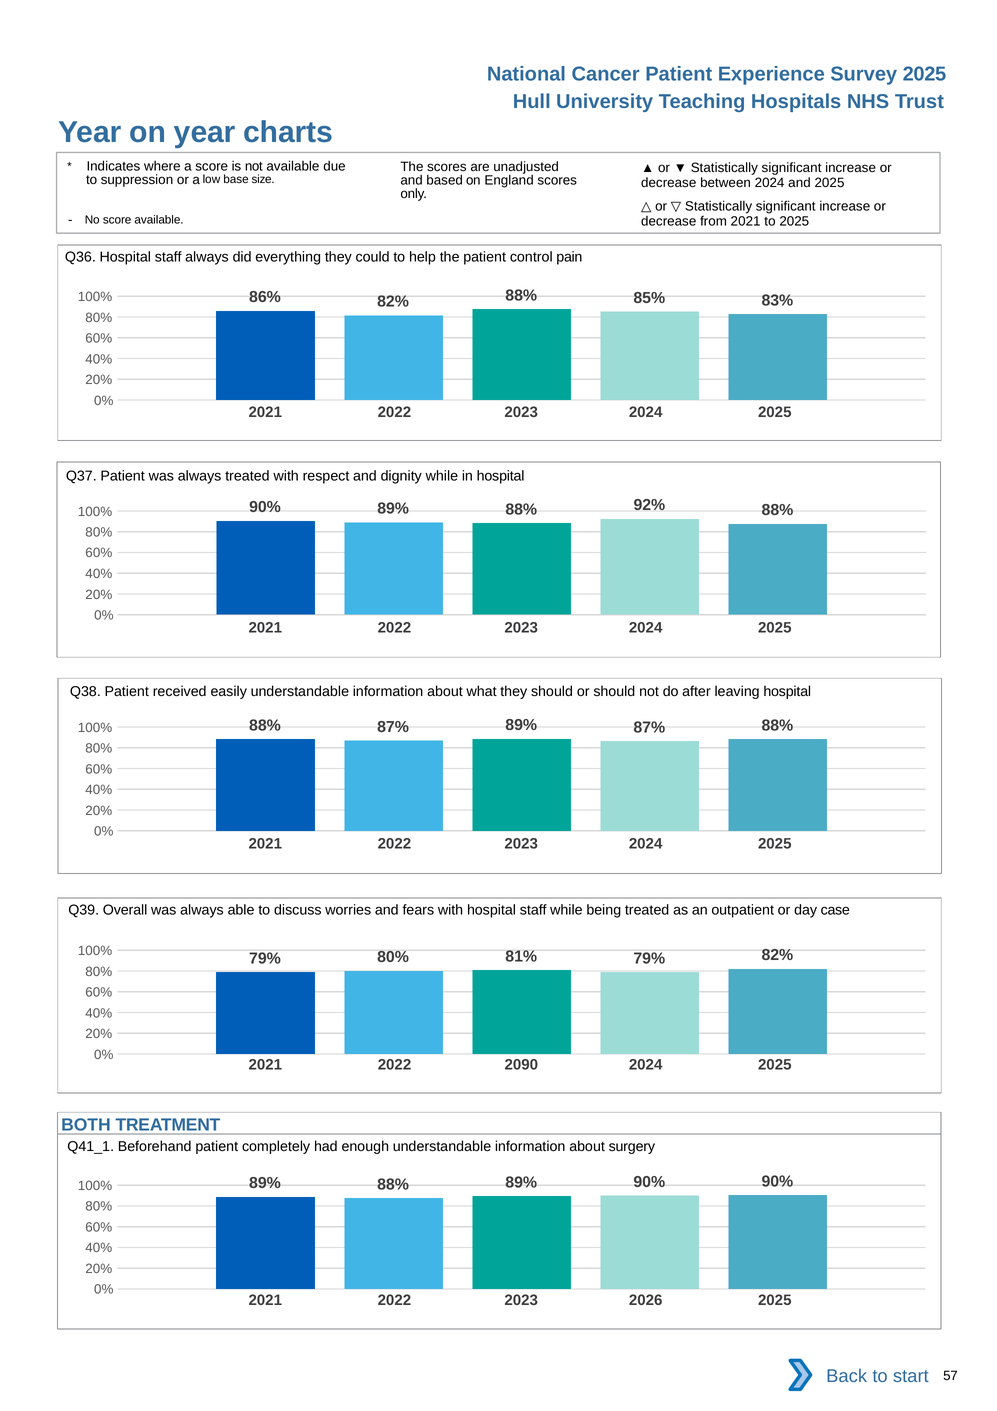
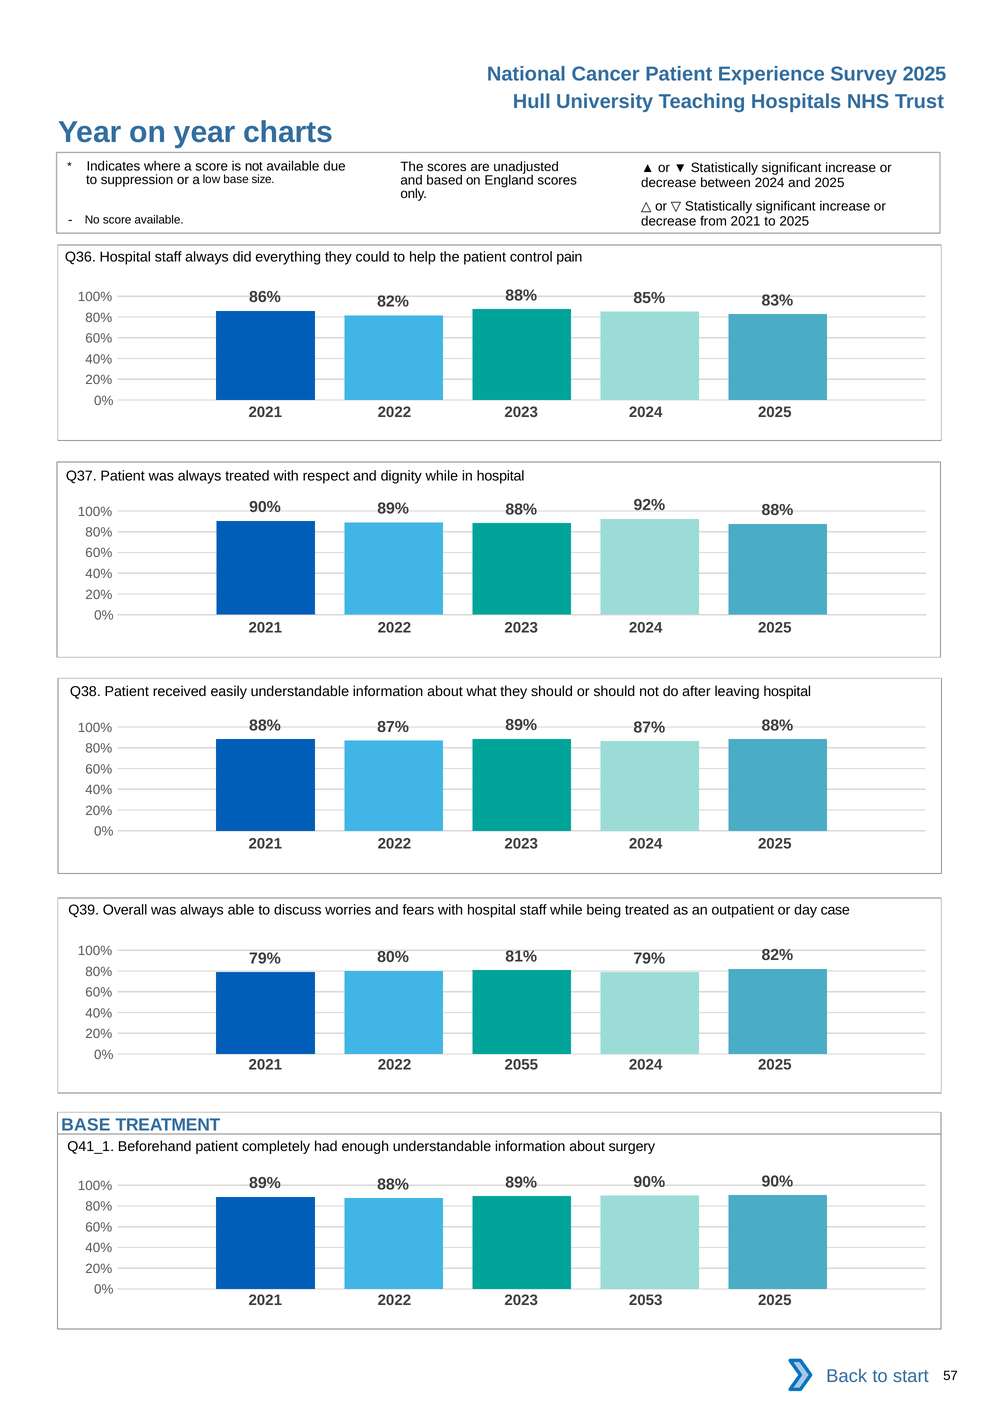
2090: 2090 -> 2055
BOTH at (86, 1125): BOTH -> BASE
2026: 2026 -> 2053
